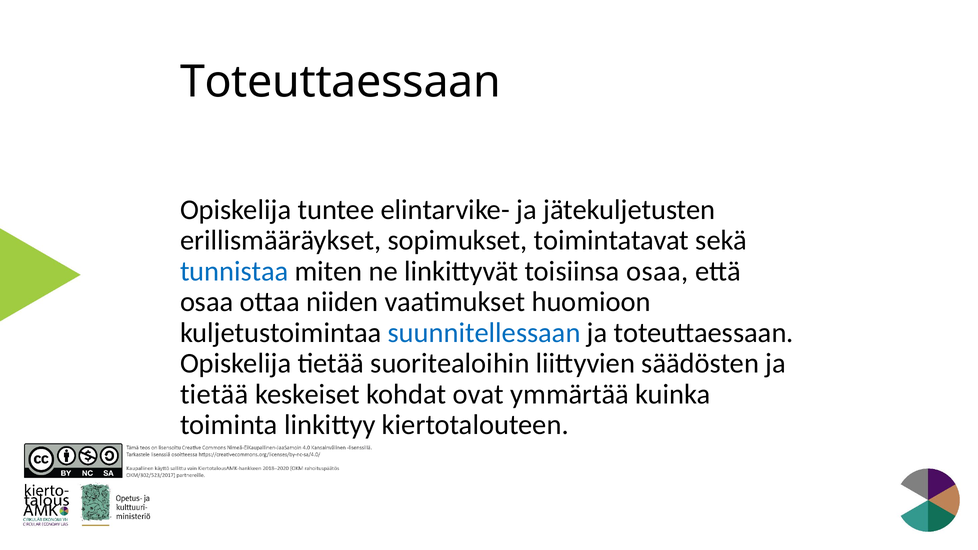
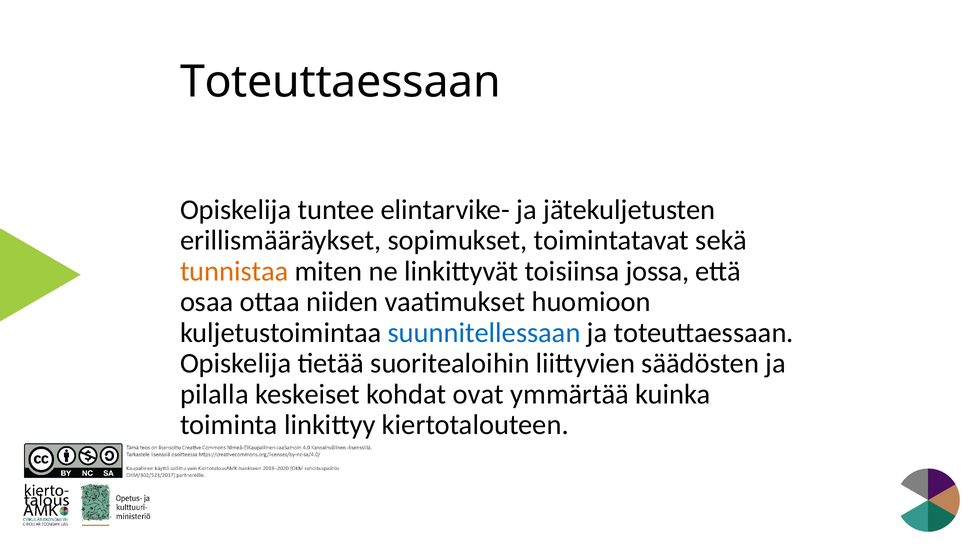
tunnistaa colour: blue -> orange
toisiinsa osaa: osaa -> jossa
tietää at (214, 394): tietää -> pilalla
